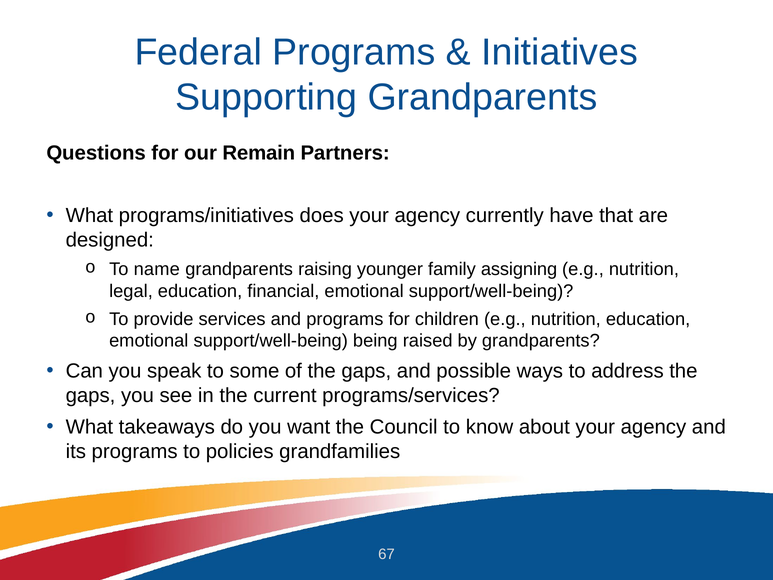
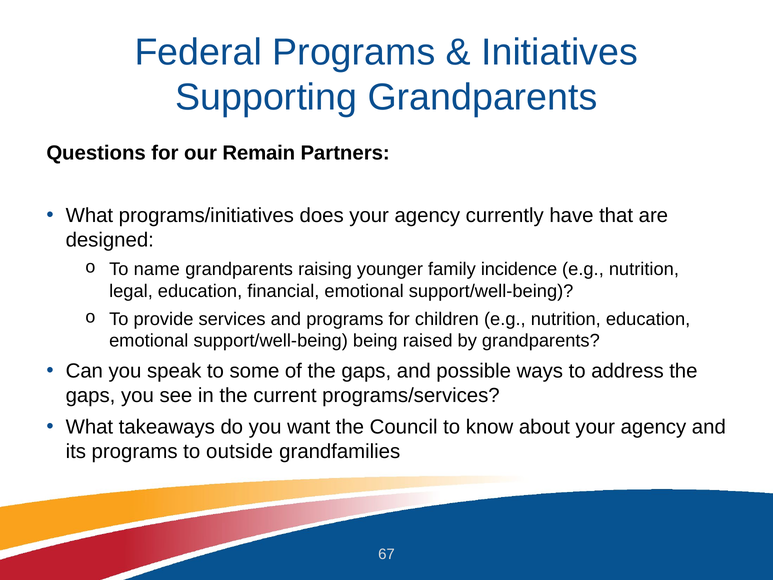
assigning: assigning -> incidence
policies: policies -> outside
